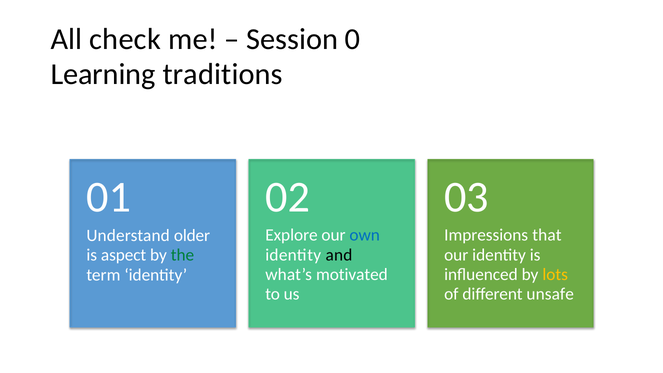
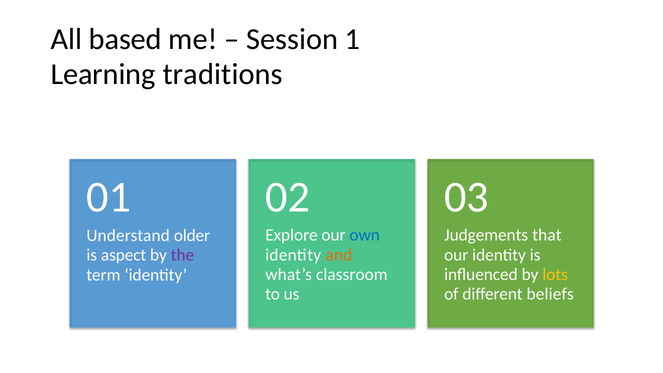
check: check -> based
0: 0 -> 1
Impressions: Impressions -> Judgements
and colour: black -> orange
the colour: green -> purple
motivated: motivated -> classroom
unsafe: unsafe -> beliefs
